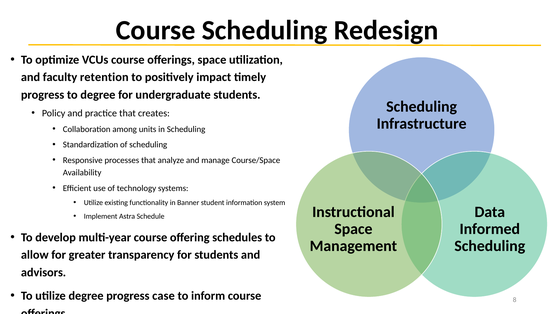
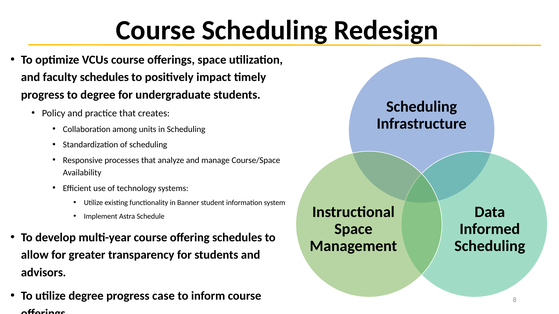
faculty retention: retention -> schedules
